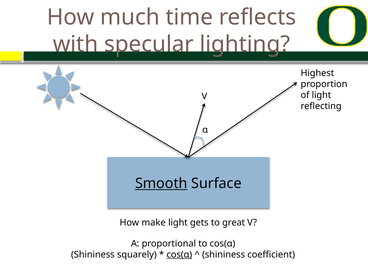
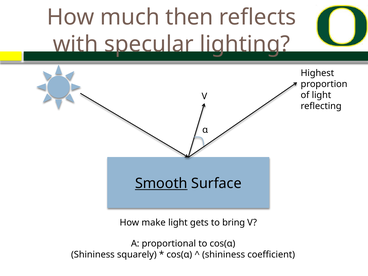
time: time -> then
great: great -> bring
cos(α at (179, 255) underline: present -> none
